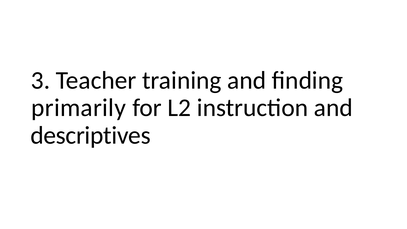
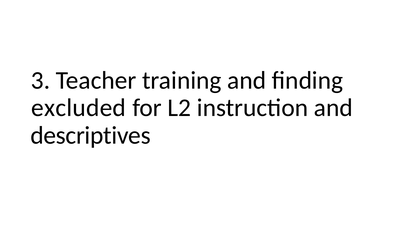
primarily: primarily -> excluded
